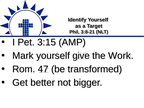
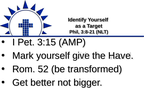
Work: Work -> Have
47: 47 -> 52
